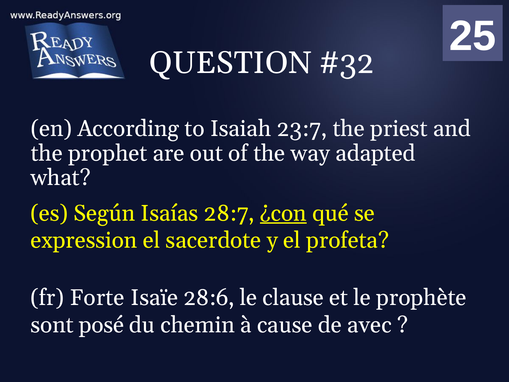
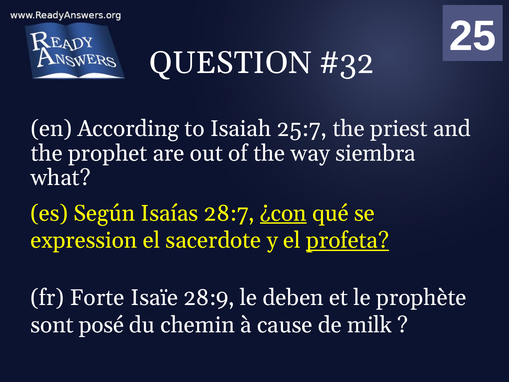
23:7: 23:7 -> 25:7
adapted: adapted -> siembra
profeta underline: none -> present
28:6: 28:6 -> 28:9
clause: clause -> deben
avec: avec -> milk
